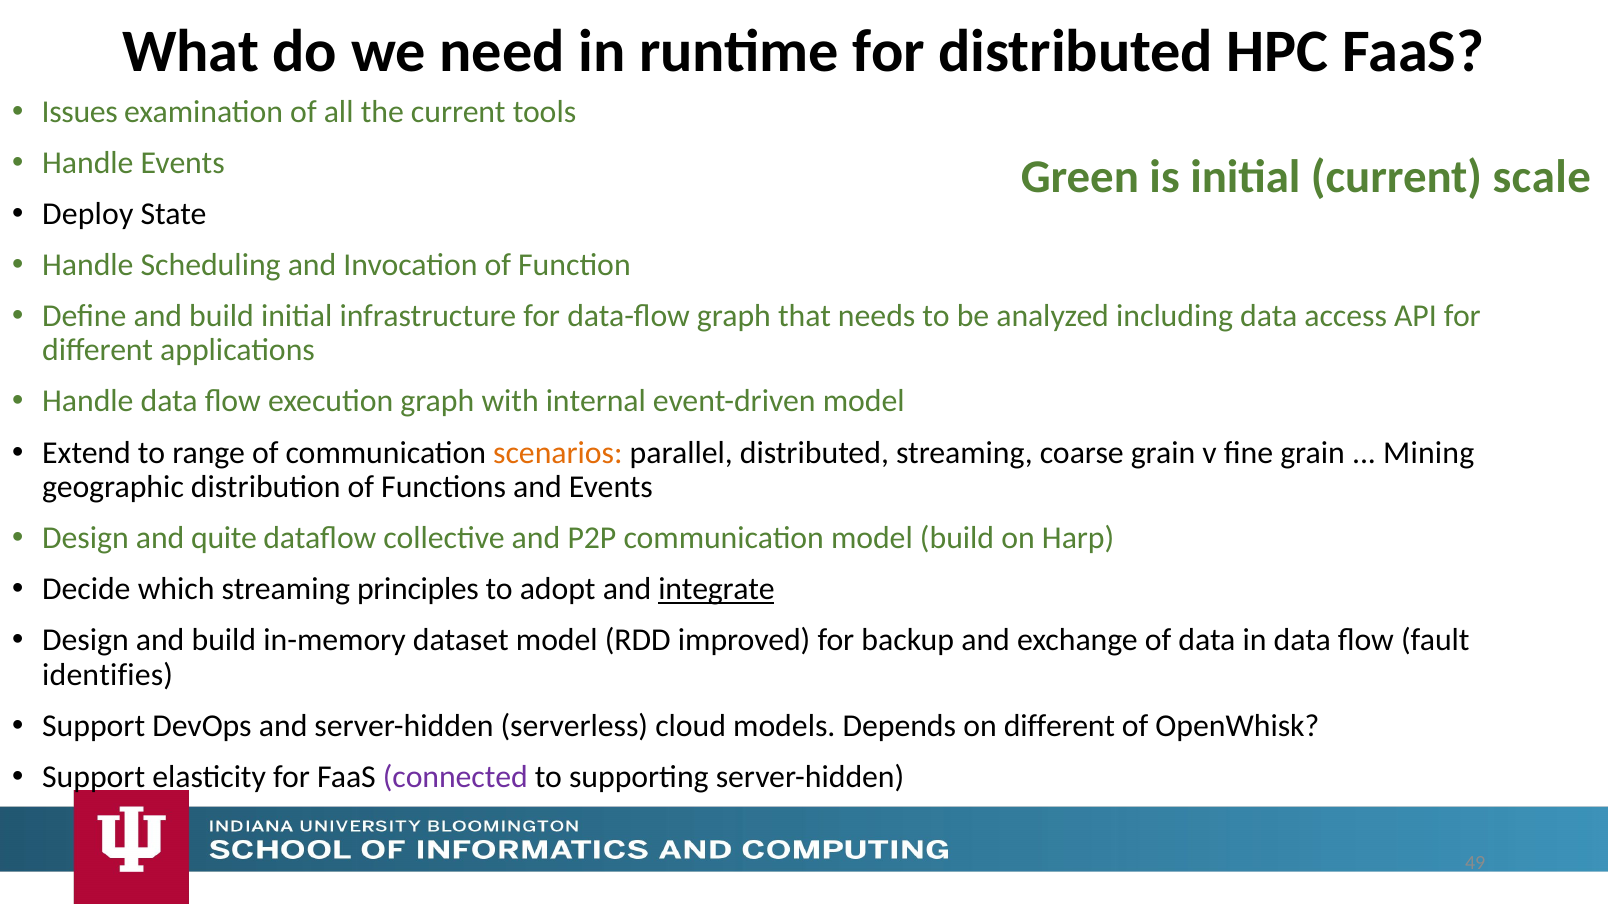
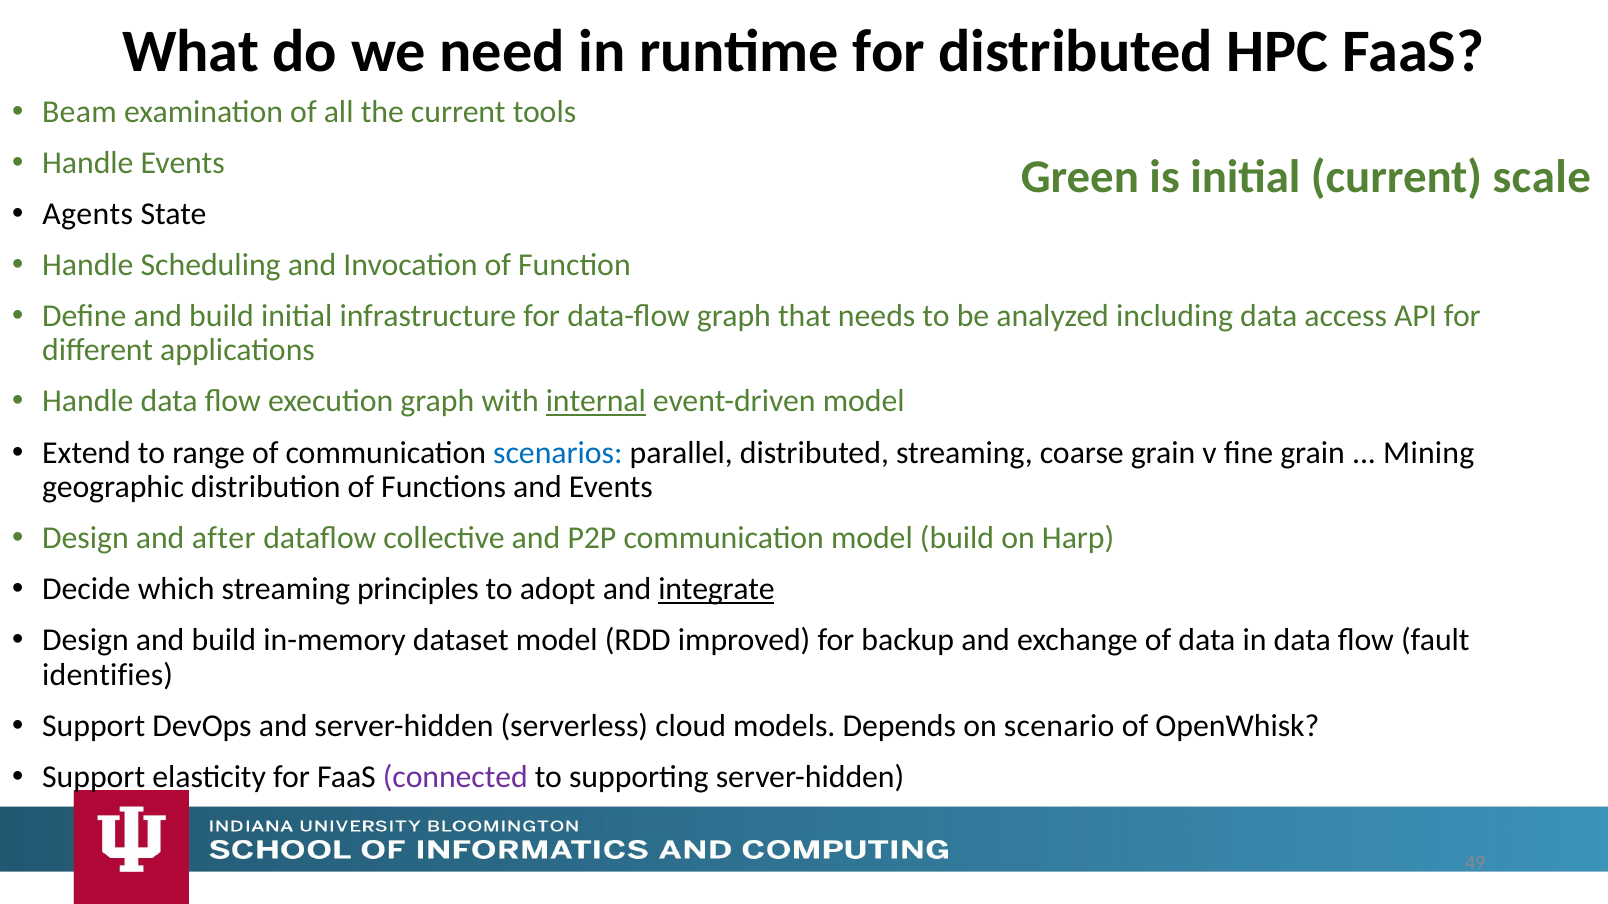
Issues: Issues -> Beam
Deploy: Deploy -> Agents
internal underline: none -> present
scenarios colour: orange -> blue
quite: quite -> after
on different: different -> scenario
